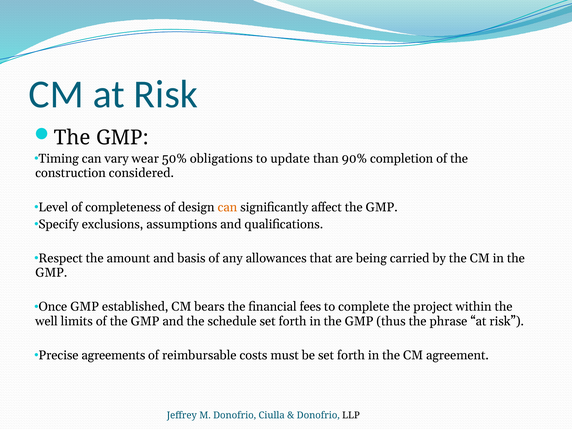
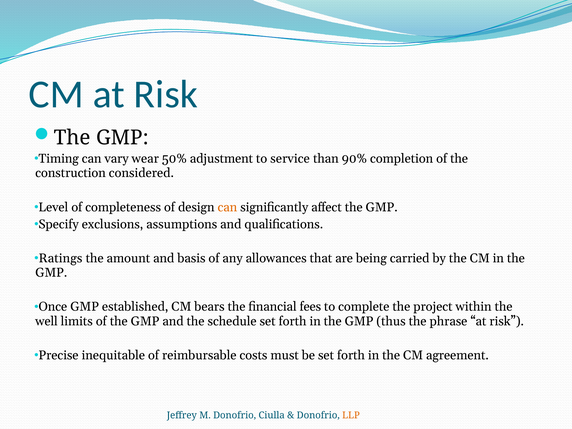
obligations: obligations -> adjustment
update: update -> service
Respect: Respect -> Ratings
agreements: agreements -> inequitable
LLP colour: black -> orange
